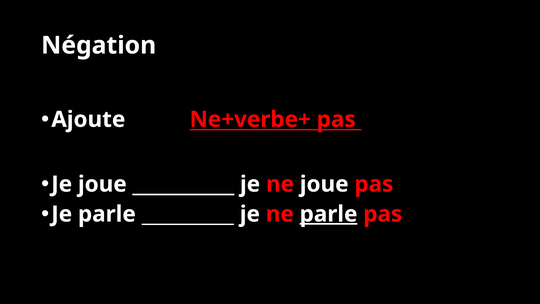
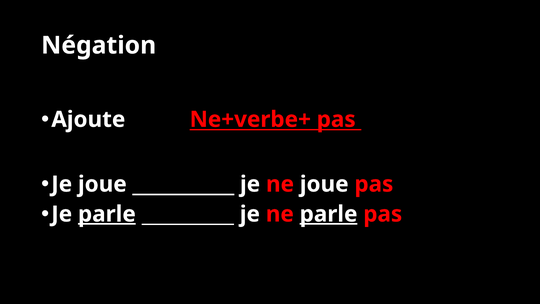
parle at (107, 214) underline: none -> present
